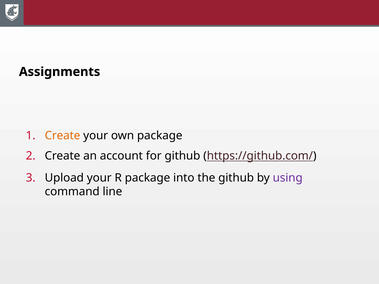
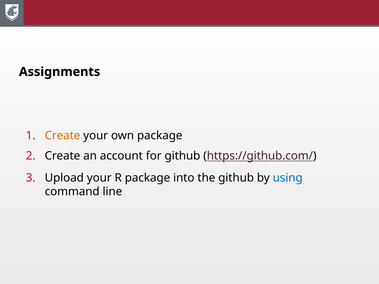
using colour: purple -> blue
